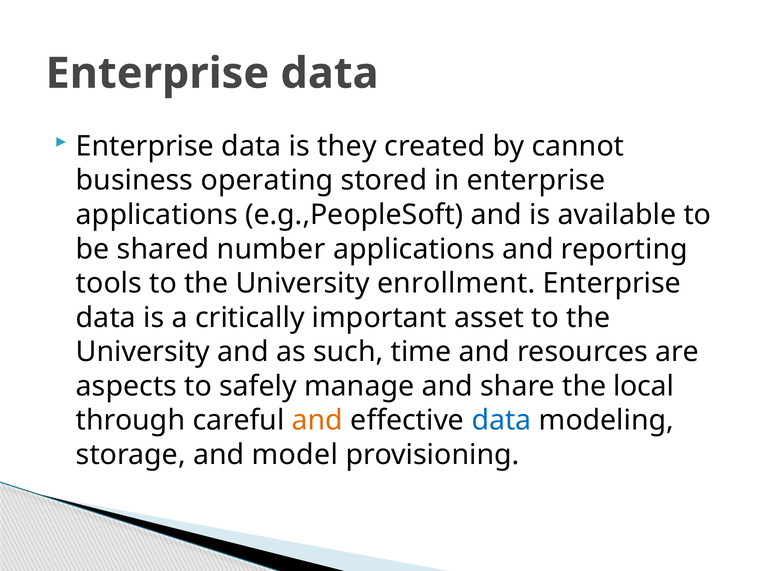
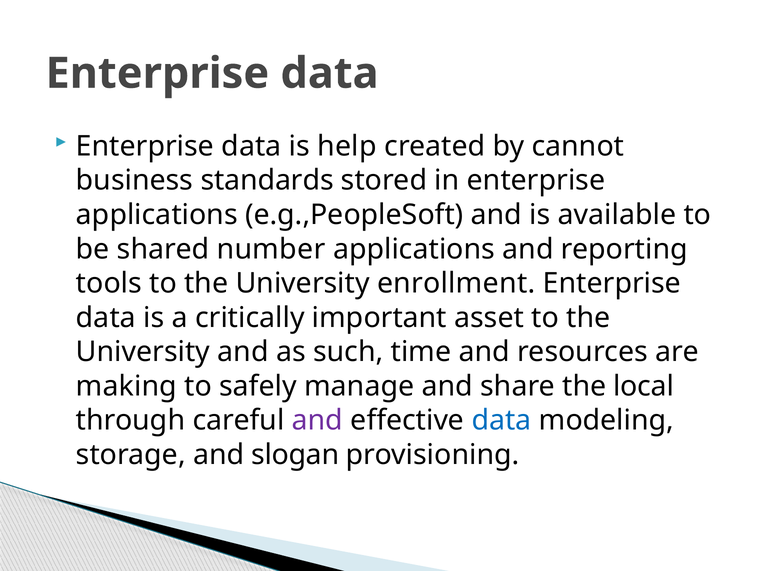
they: they -> help
operating: operating -> standards
aspects: aspects -> making
and at (317, 420) colour: orange -> purple
model: model -> slogan
